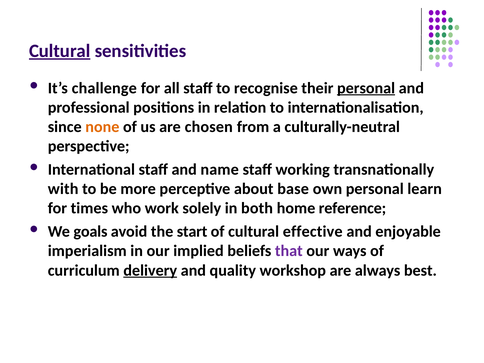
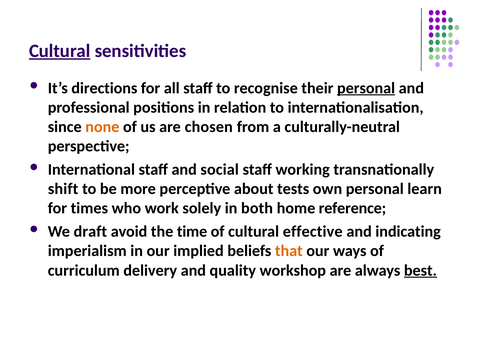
challenge: challenge -> directions
name: name -> social
with: with -> shift
base: base -> tests
goals: goals -> draft
start: start -> time
enjoyable: enjoyable -> indicating
that colour: purple -> orange
delivery underline: present -> none
best underline: none -> present
